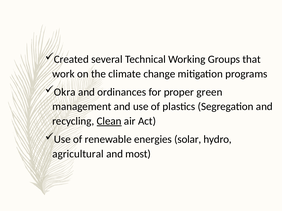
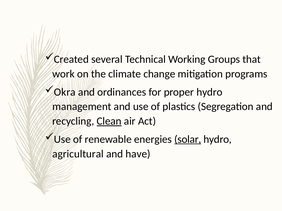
proper green: green -> hydro
solar underline: none -> present
most: most -> have
